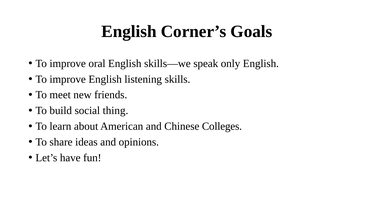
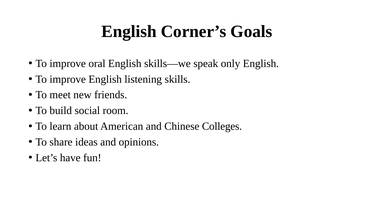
thing: thing -> room
